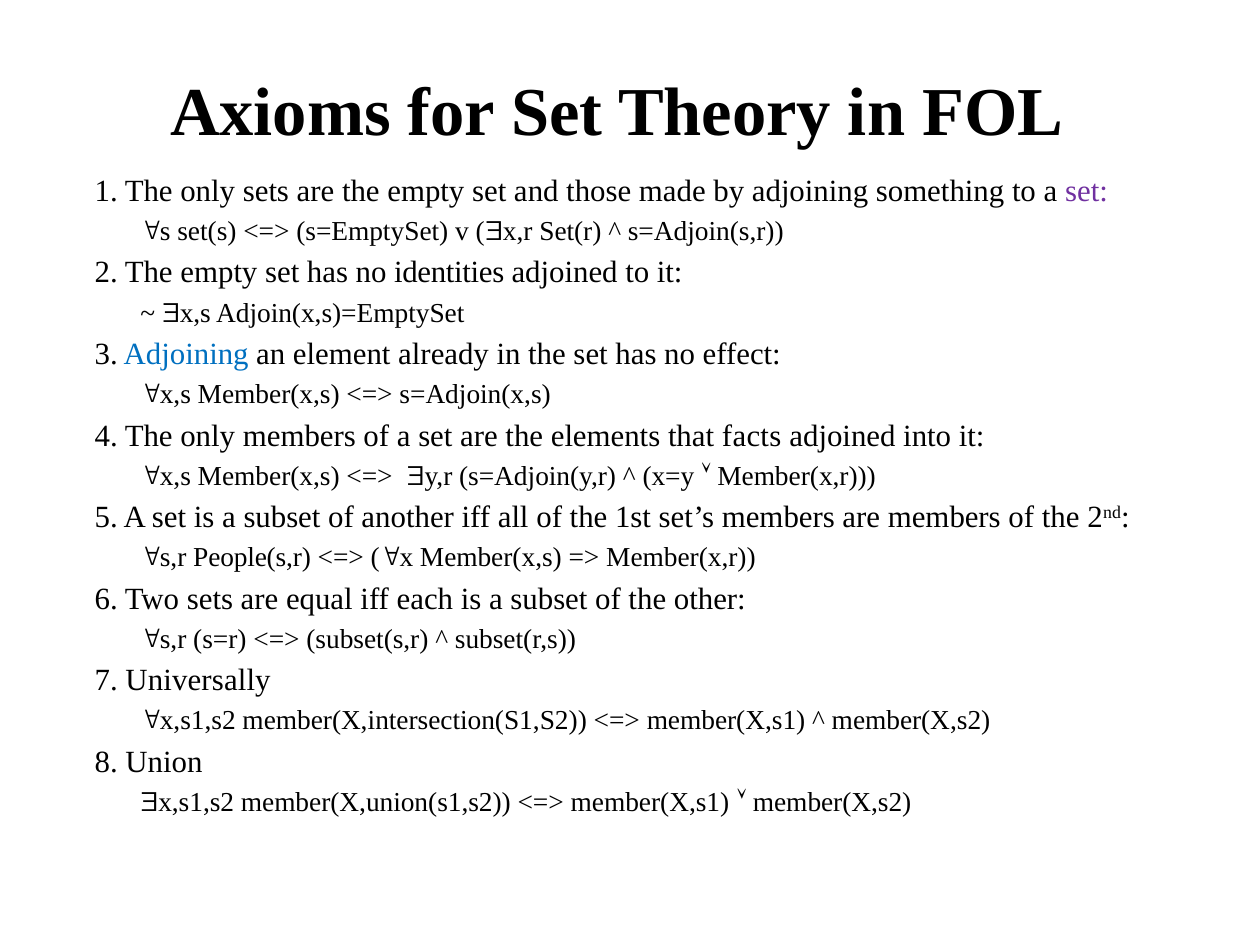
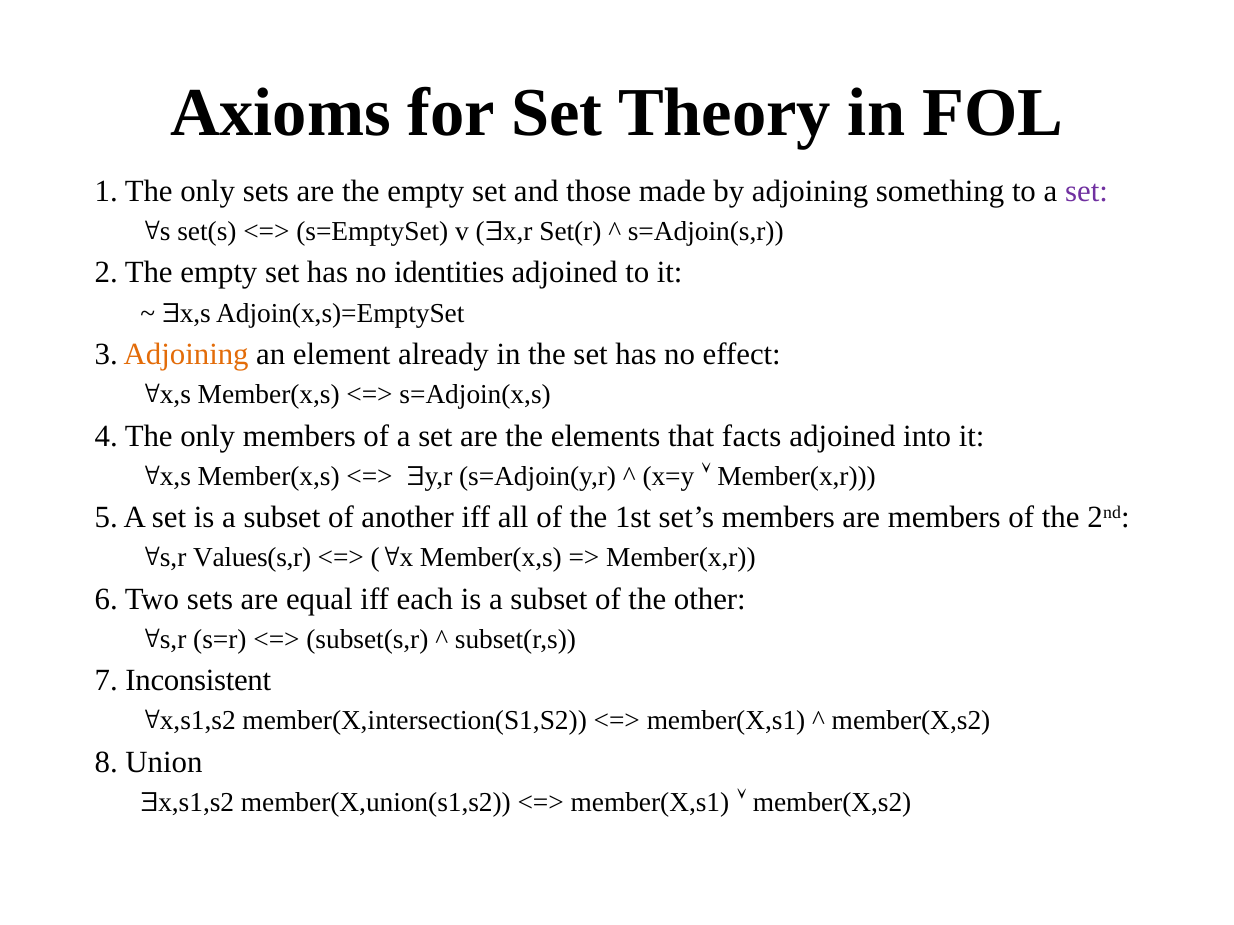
Adjoining at (186, 355) colour: blue -> orange
People(s,r: People(s,r -> Values(s,r
Universally: Universally -> Inconsistent
